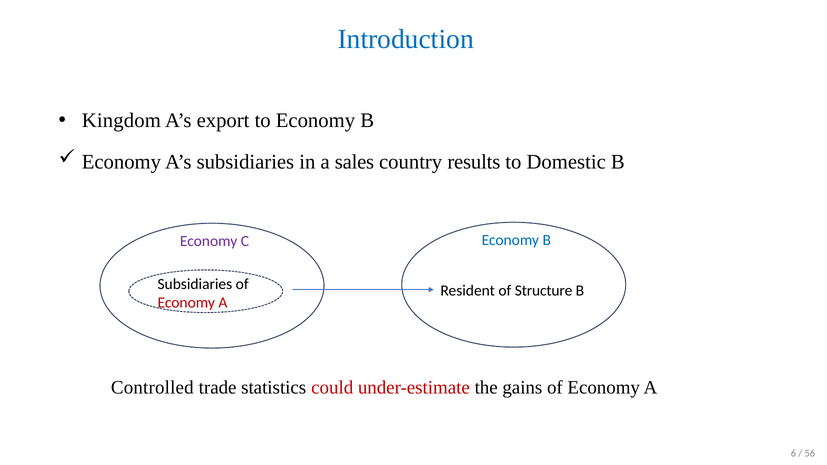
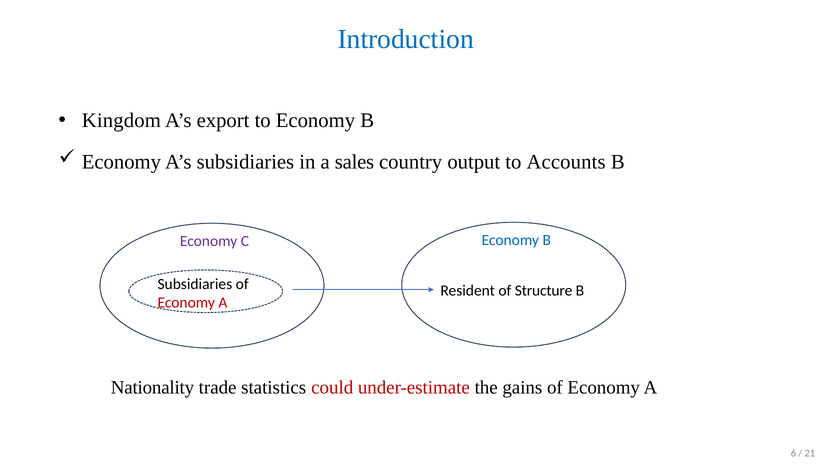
results: results -> output
Domestic: Domestic -> Accounts
Controlled: Controlled -> Nationality
56: 56 -> 21
